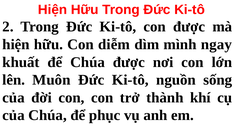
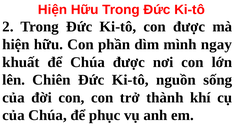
diễm: diễm -> phần
Muôn: Muôn -> Chiên
